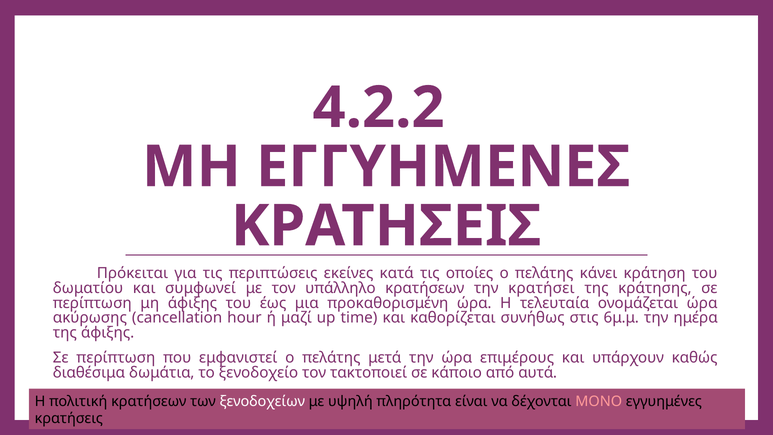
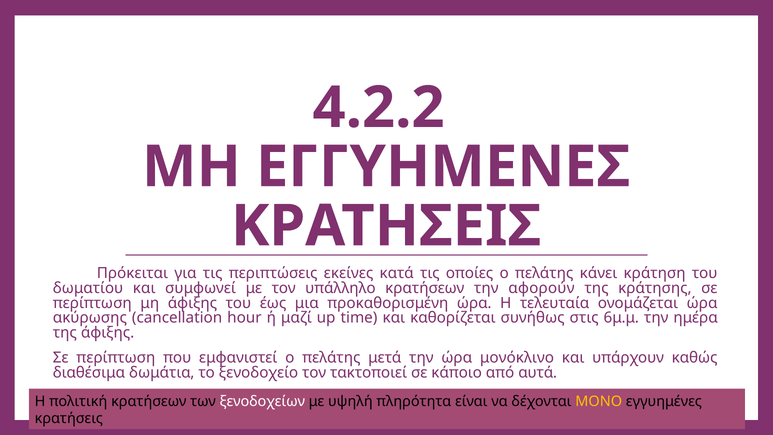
κρατήσει: κρατήσει -> αφορούν
επιμέρους: επιμέρους -> μονόκλινο
ΜΟΝΟ colour: pink -> yellow
